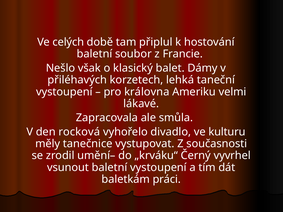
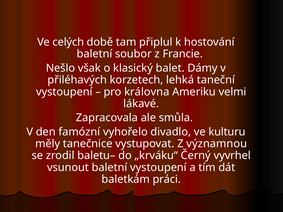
rocková: rocková -> famózní
současnosti: současnosti -> významnou
umění–: umění– -> baletu–
